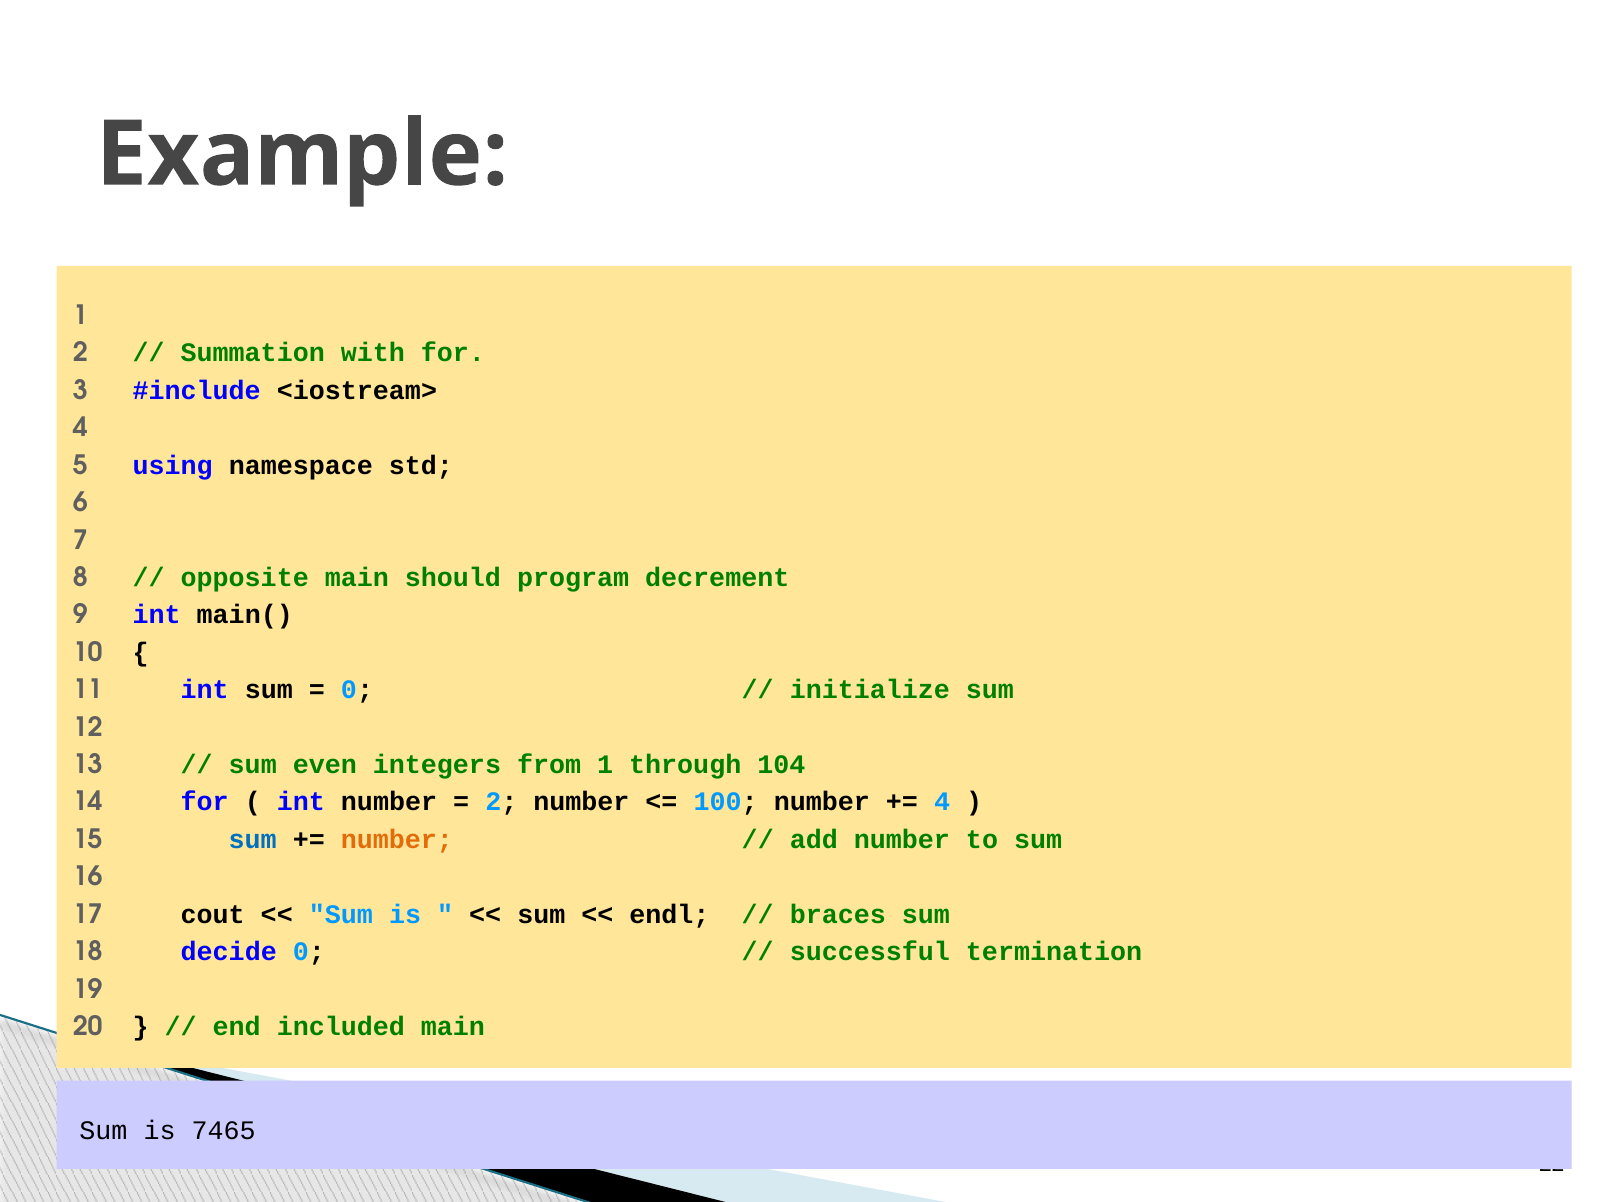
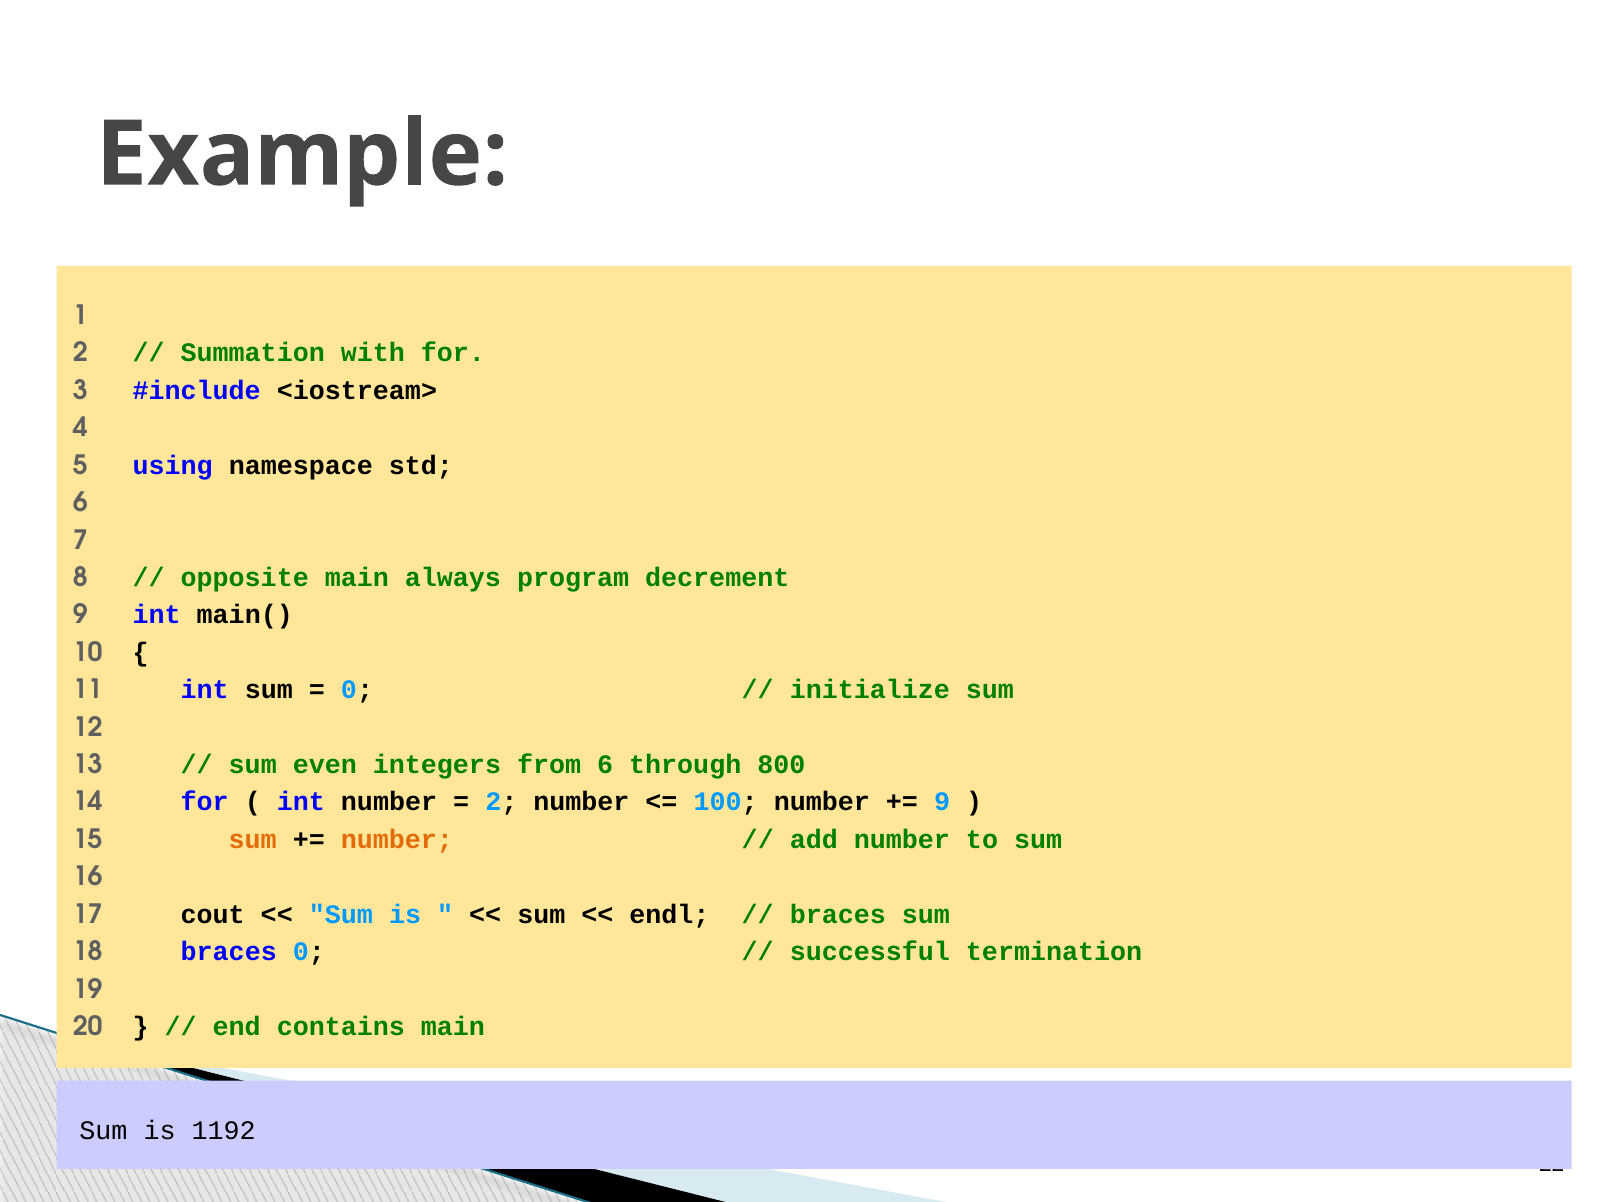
should: should -> always
from 1: 1 -> 6
104: 104 -> 800
4 at (942, 802): 4 -> 9
sum at (253, 840) colour: blue -> orange
18 decide: decide -> braces
included: included -> contains
7465: 7465 -> 1192
